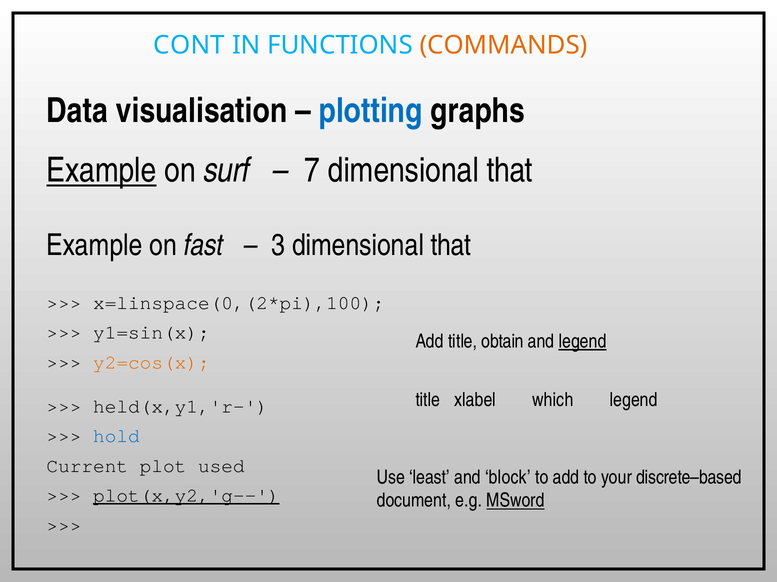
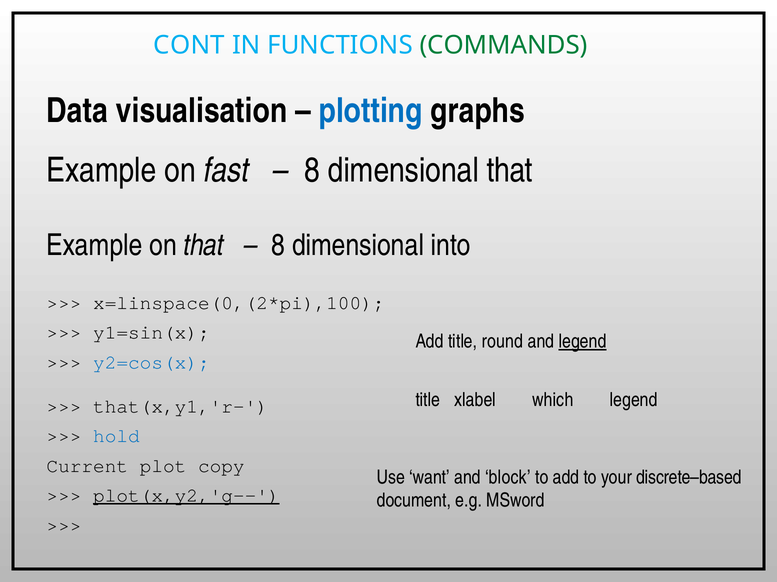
COMMANDS colour: orange -> green
Example at (101, 171) underline: present -> none
surf: surf -> fast
7 at (312, 171): 7 -> 8
on fast: fast -> that
3 at (278, 246): 3 -> 8
that at (451, 246): that -> into
obtain: obtain -> round
y2=cos(x colour: orange -> blue
held(x,y1,'r-: held(x,y1,'r- -> that(x,y1,'r-
used: used -> copy
least: least -> want
MSword underline: present -> none
